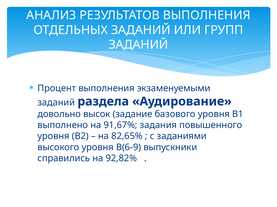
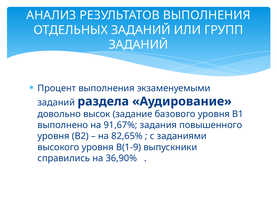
В(6-9: В(6-9 -> В(1-9
92,82%: 92,82% -> 36,90%
